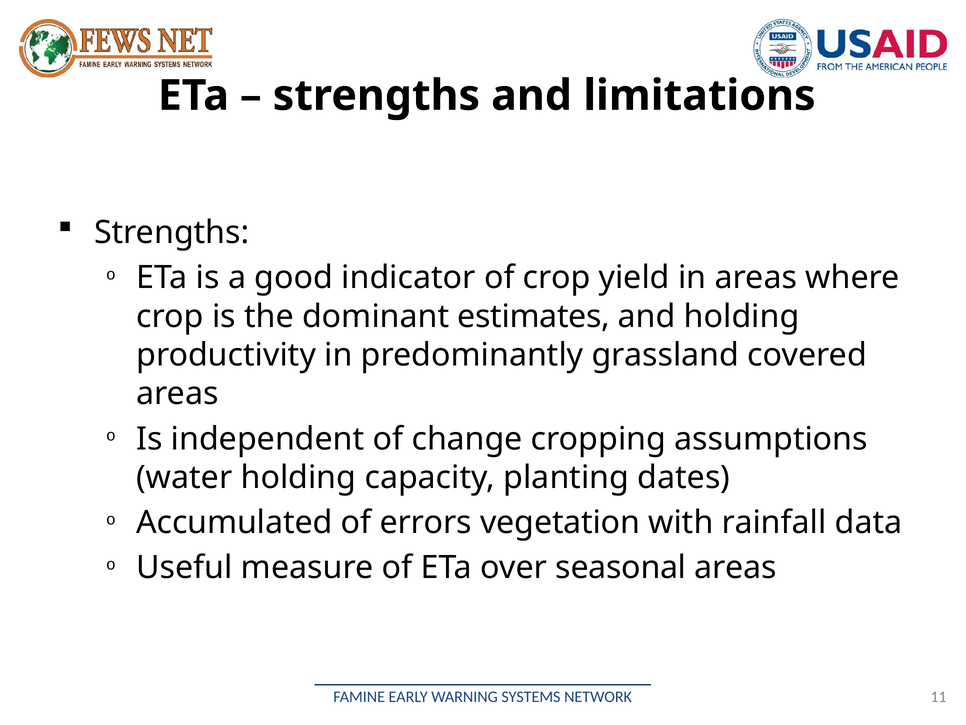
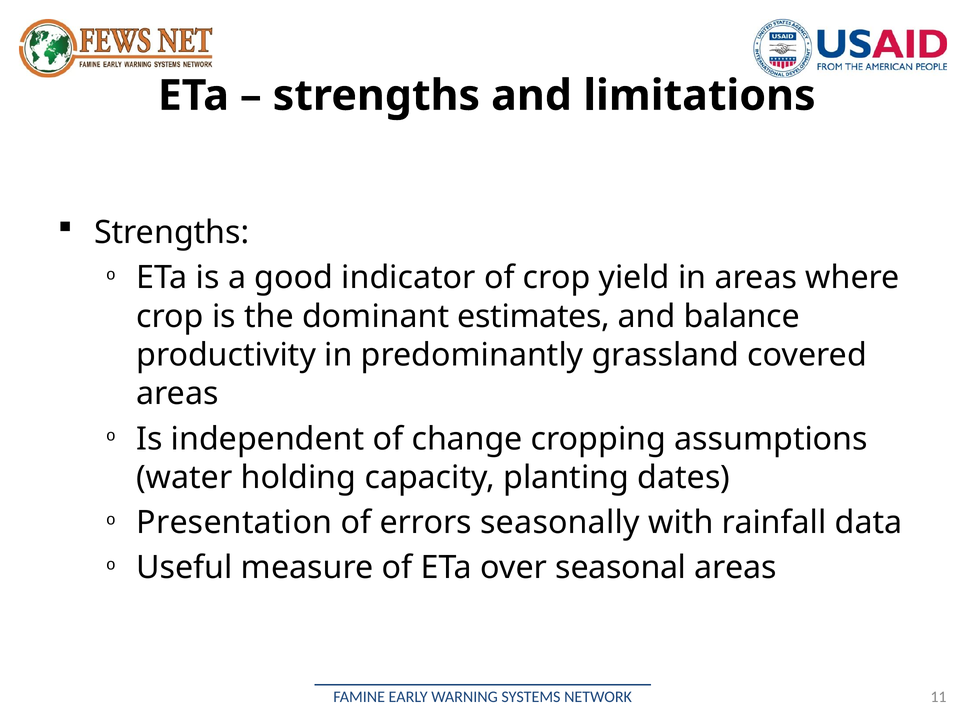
and holding: holding -> balance
Accumulated: Accumulated -> Presentation
vegetation: vegetation -> seasonally
